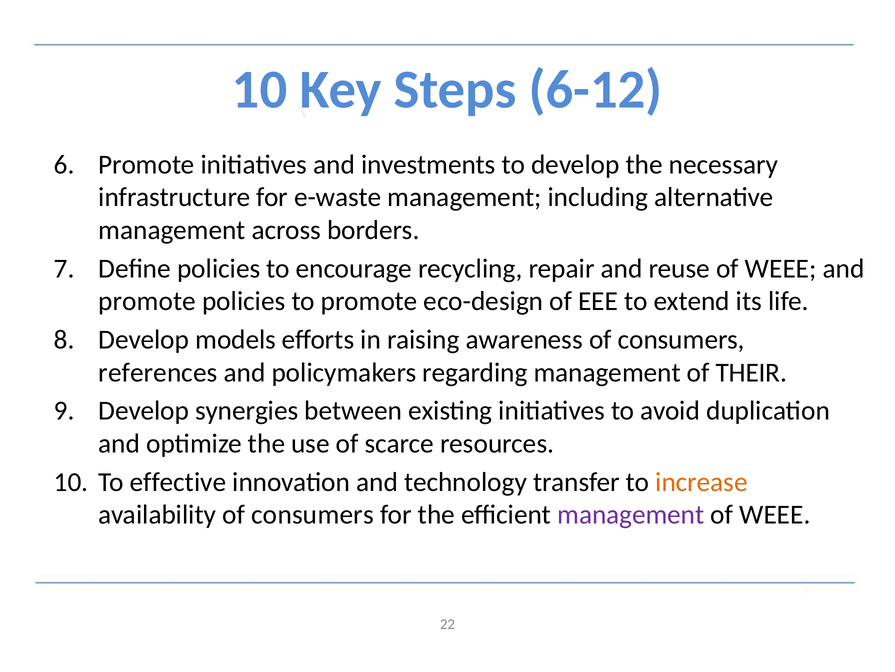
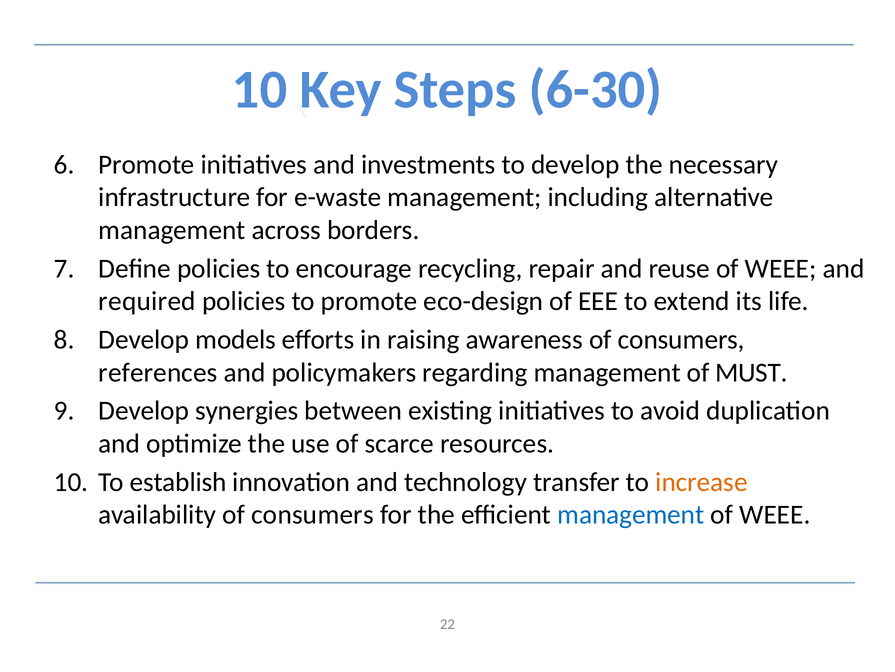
6-12: 6-12 -> 6-30
promote at (147, 301): promote -> required
THEIR: THEIR -> MUST
effective: effective -> establish
management at (631, 514) colour: purple -> blue
